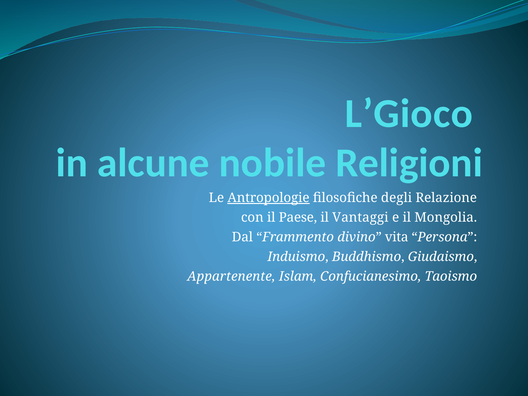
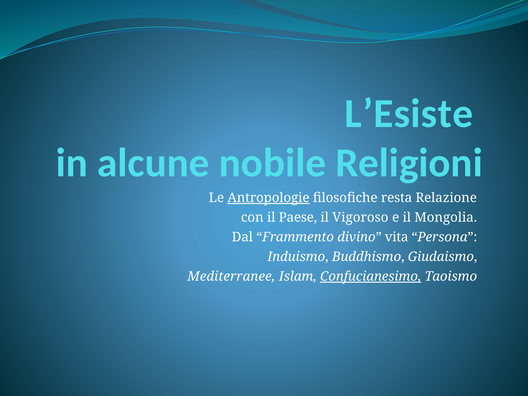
L’Gioco: L’Gioco -> L’Esiste
degli: degli -> resta
Vantaggi: Vantaggi -> Vigoroso
Appartenente: Appartenente -> Mediterranee
Confucianesimo underline: none -> present
